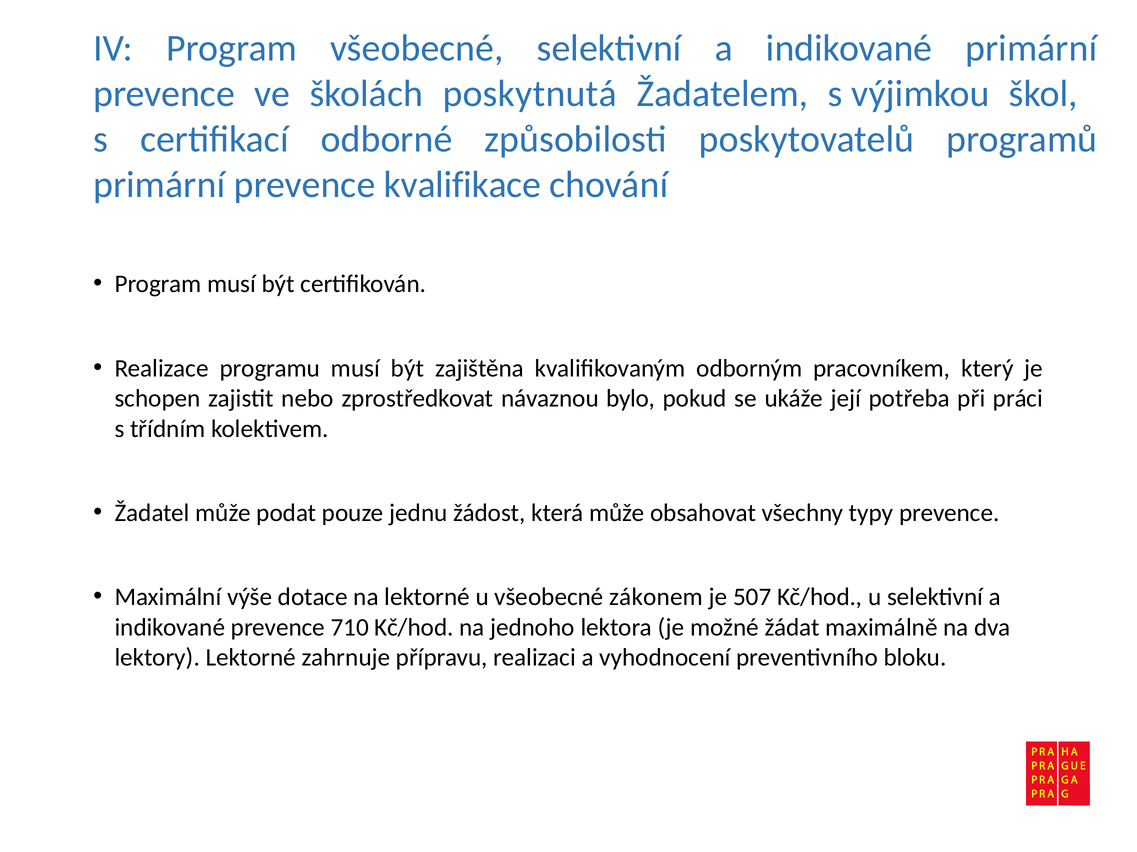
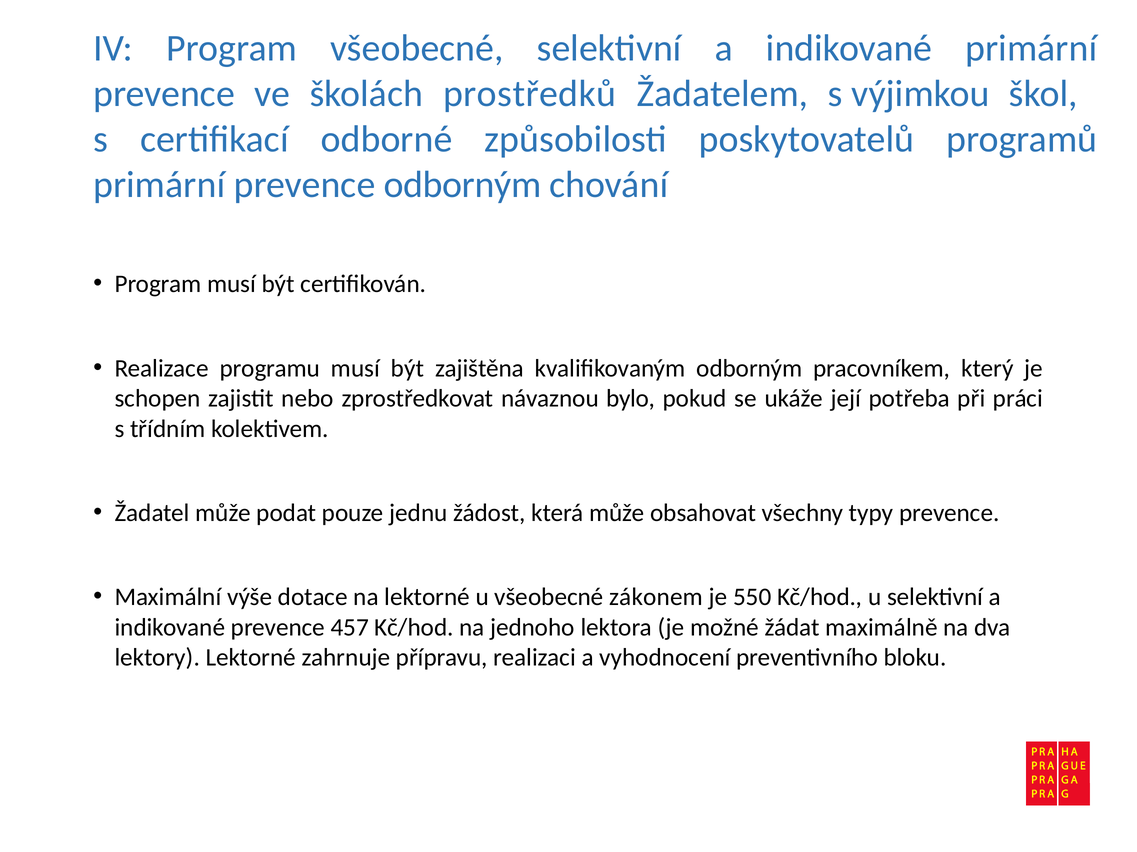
poskytnutá: poskytnutá -> prostředků
prevence kvalifikace: kvalifikace -> odborným
507: 507 -> 550
710: 710 -> 457
